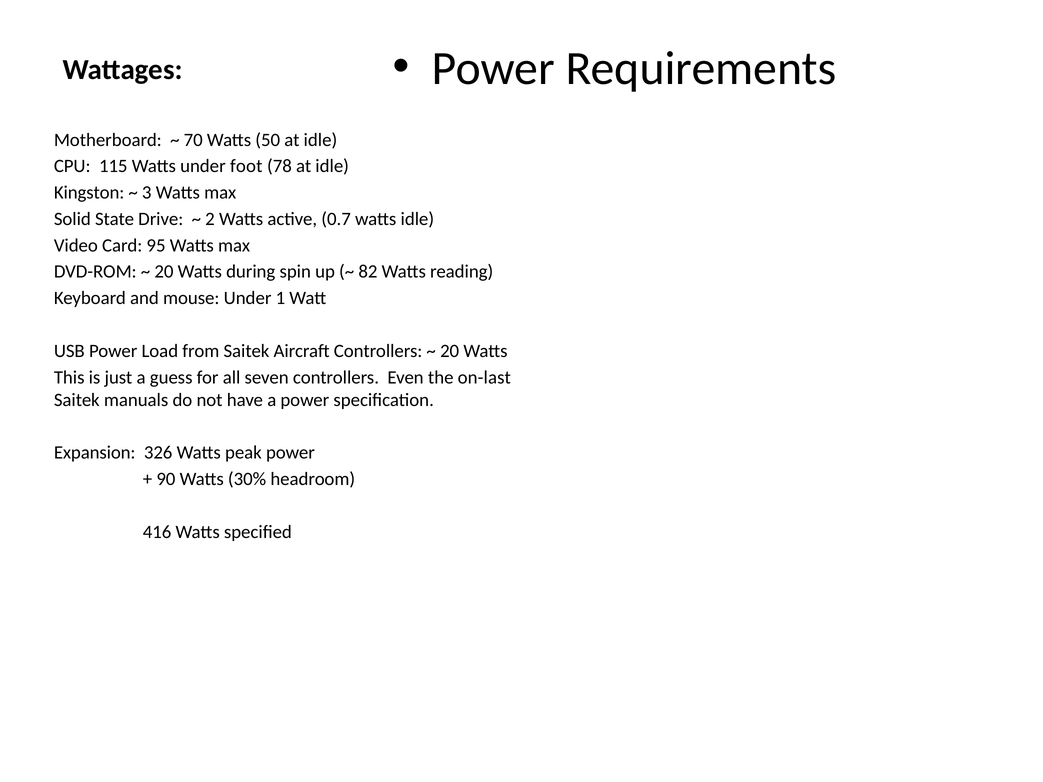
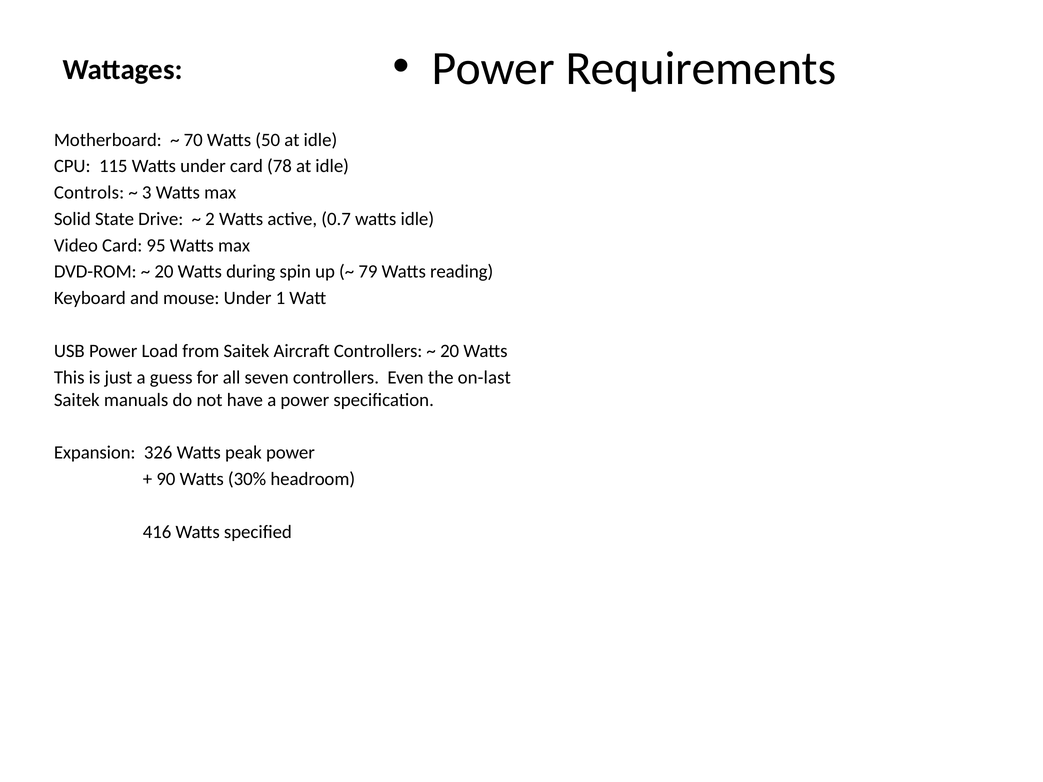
under foot: foot -> card
Kingston: Kingston -> Controls
82: 82 -> 79
